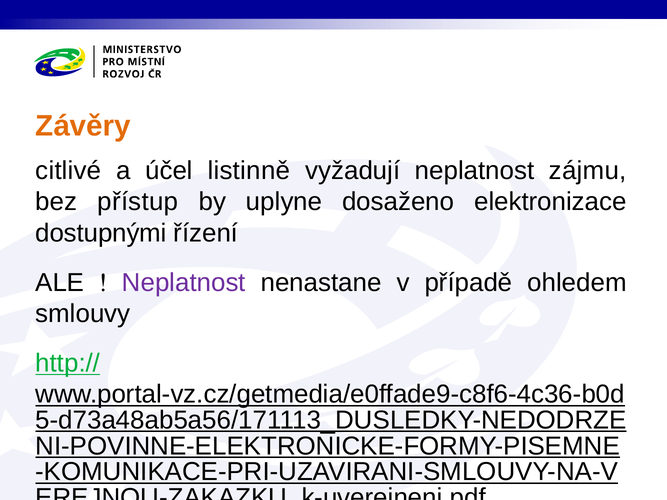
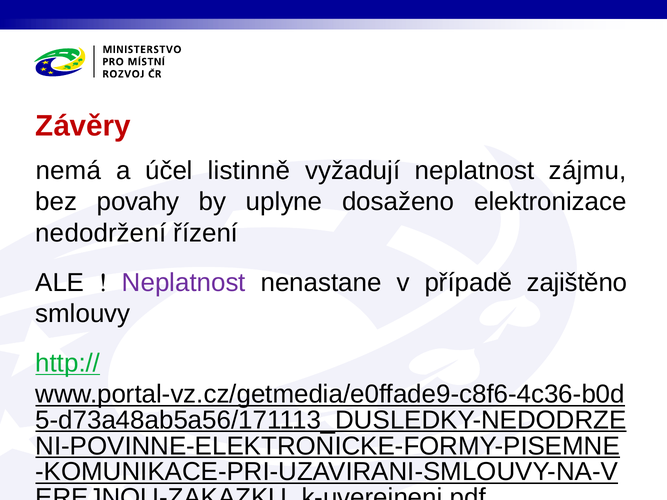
Závěry colour: orange -> red
citlivé: citlivé -> nemá
přístup: přístup -> povahy
dostupnými: dostupnými -> nedodržení
ohledem: ohledem -> zajištěno
